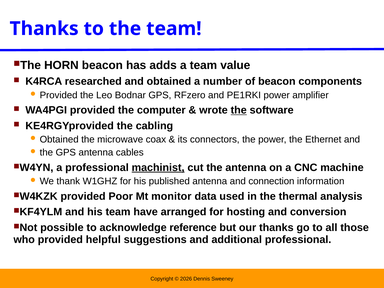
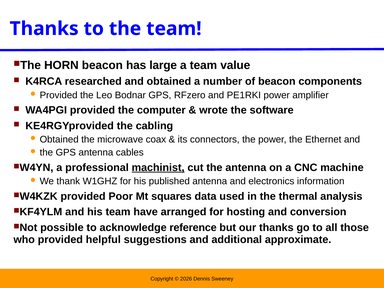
adds: adds -> large
the at (239, 110) underline: present -> none
connection: connection -> electronics
monitor: monitor -> squares
additional professional: professional -> approximate
